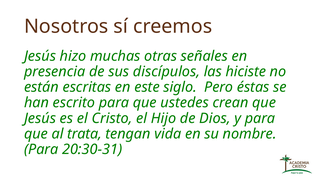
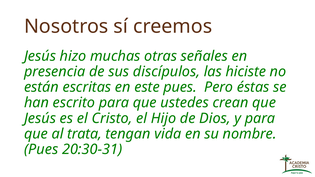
este siglo: siglo -> pues
Para at (41, 150): Para -> Pues
